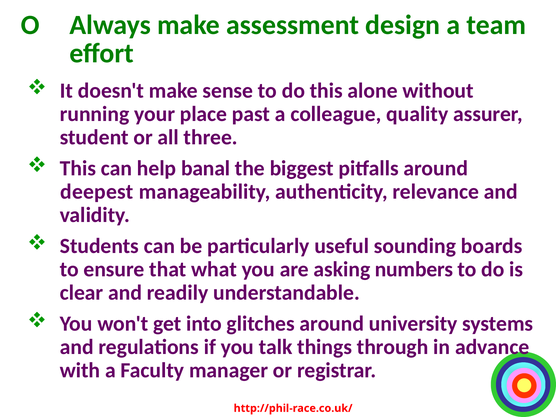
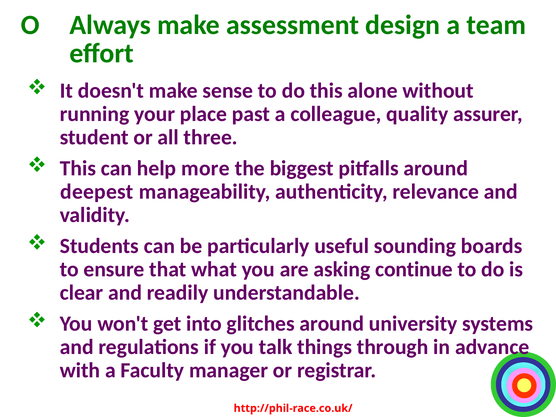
banal: banal -> more
numbers: numbers -> continue
